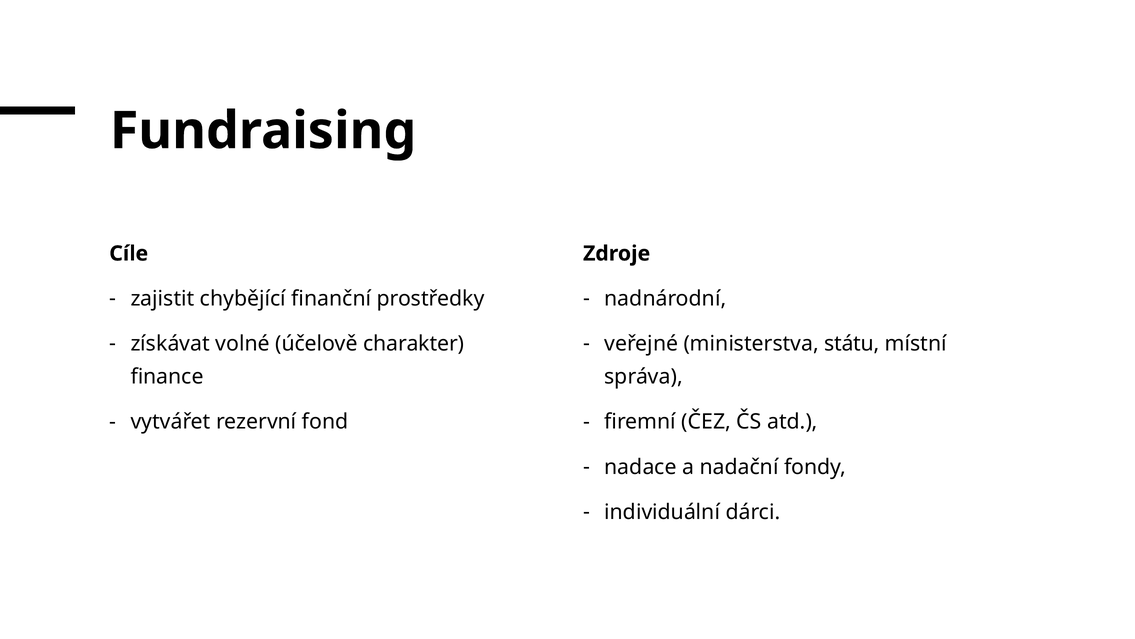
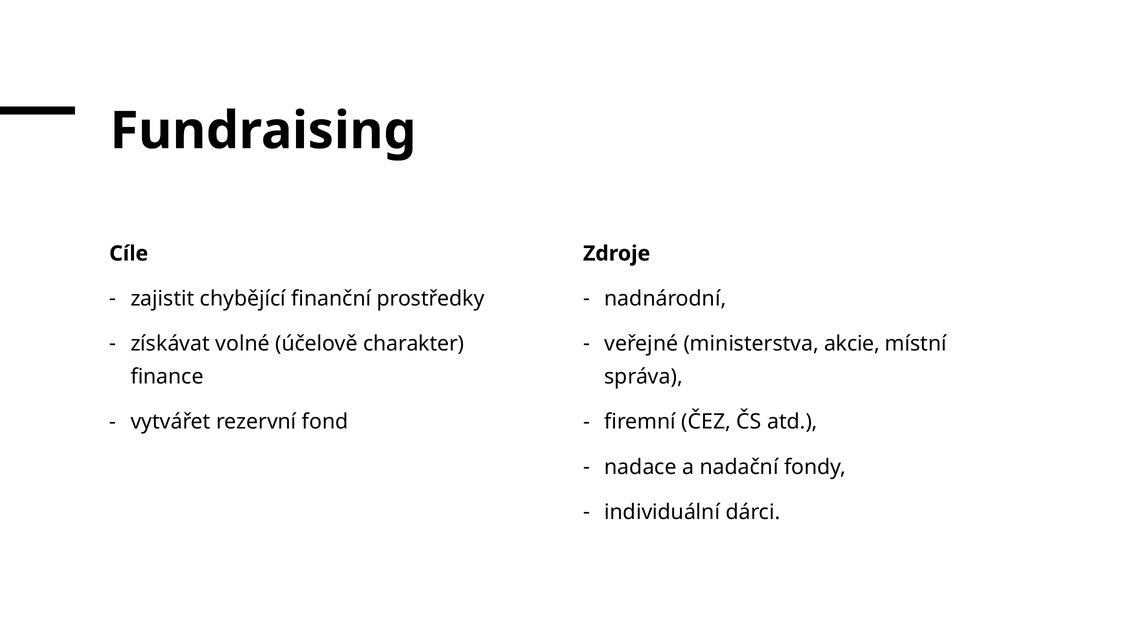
státu: státu -> akcie
